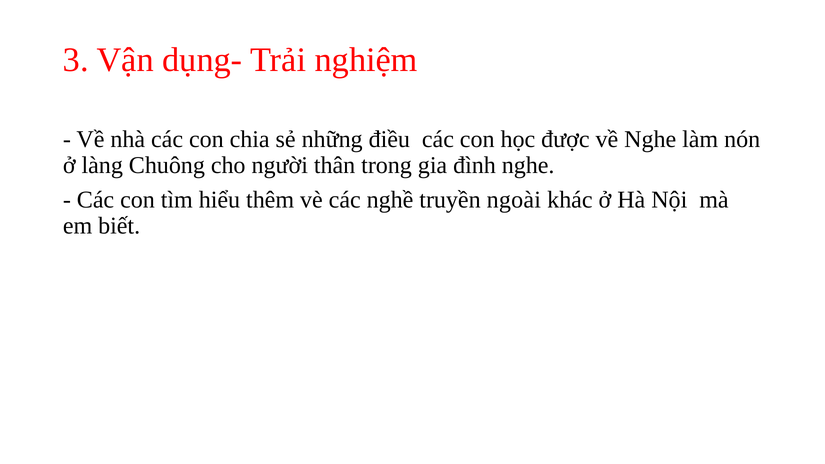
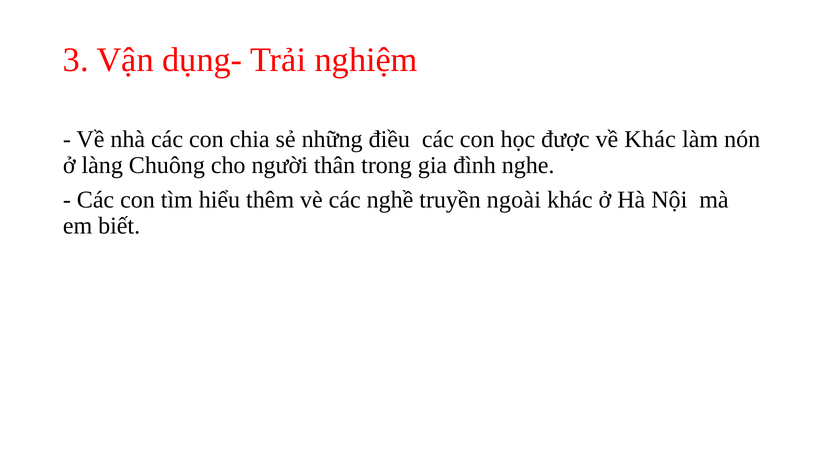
về Nghe: Nghe -> Khác
